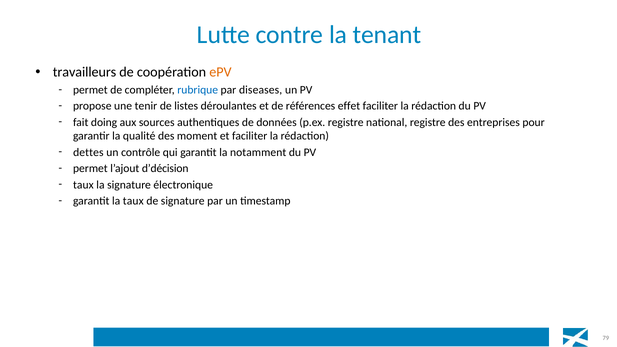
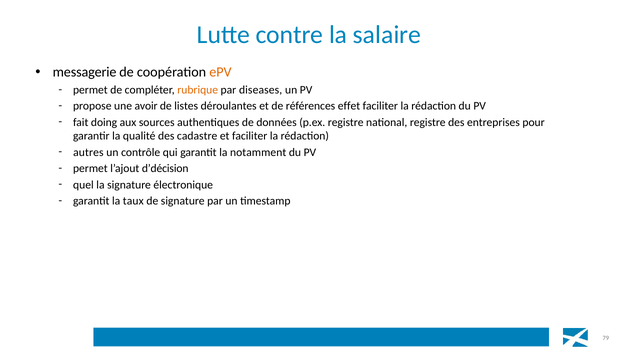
tenant: tenant -> salaire
travailleurs: travailleurs -> messagerie
rubrique colour: blue -> orange
tenir: tenir -> avoir
moment: moment -> cadastre
dettes: dettes -> autres
taux at (83, 185): taux -> quel
